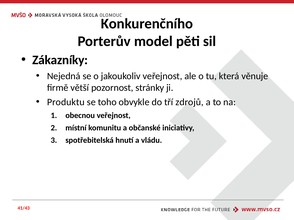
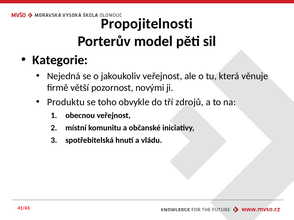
Konkurenčního: Konkurenčního -> Propojitelnosti
Zákazníky: Zákazníky -> Kategorie
stránky: stránky -> novými
